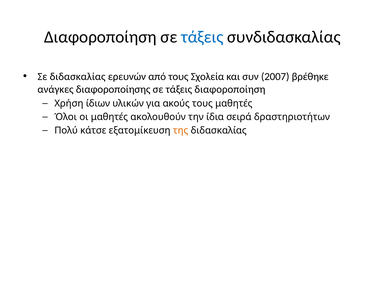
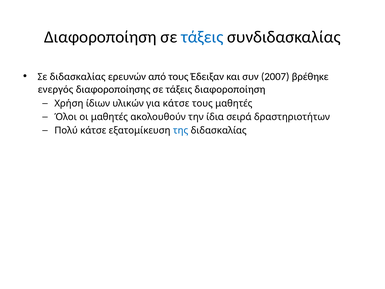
Σχολεία: Σχολεία -> Έδειξαν
ανάγκες: ανάγκες -> ενεργός
για ακούς: ακούς -> κάτσε
της colour: orange -> blue
